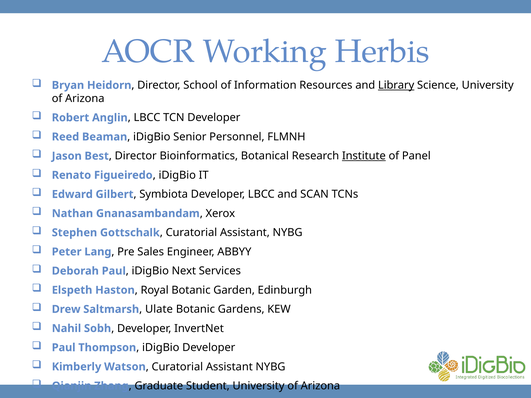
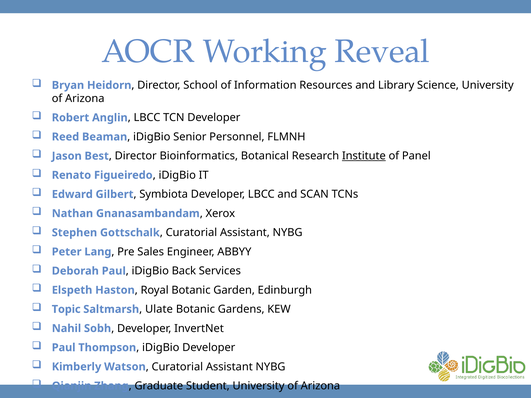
Herbis: Herbis -> Reveal
Library underline: present -> none
Next: Next -> Back
Drew: Drew -> Topic
